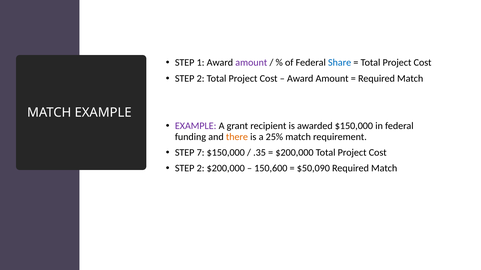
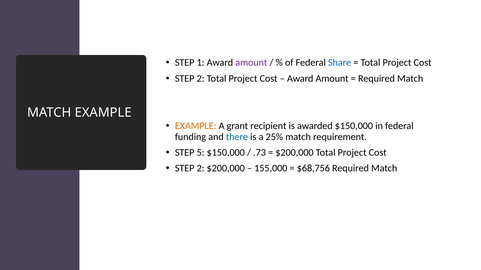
EXAMPLE at (196, 126) colour: purple -> orange
there colour: orange -> blue
7: 7 -> 5
.35: .35 -> .73
150,600: 150,600 -> 155,000
$50,090: $50,090 -> $68,756
